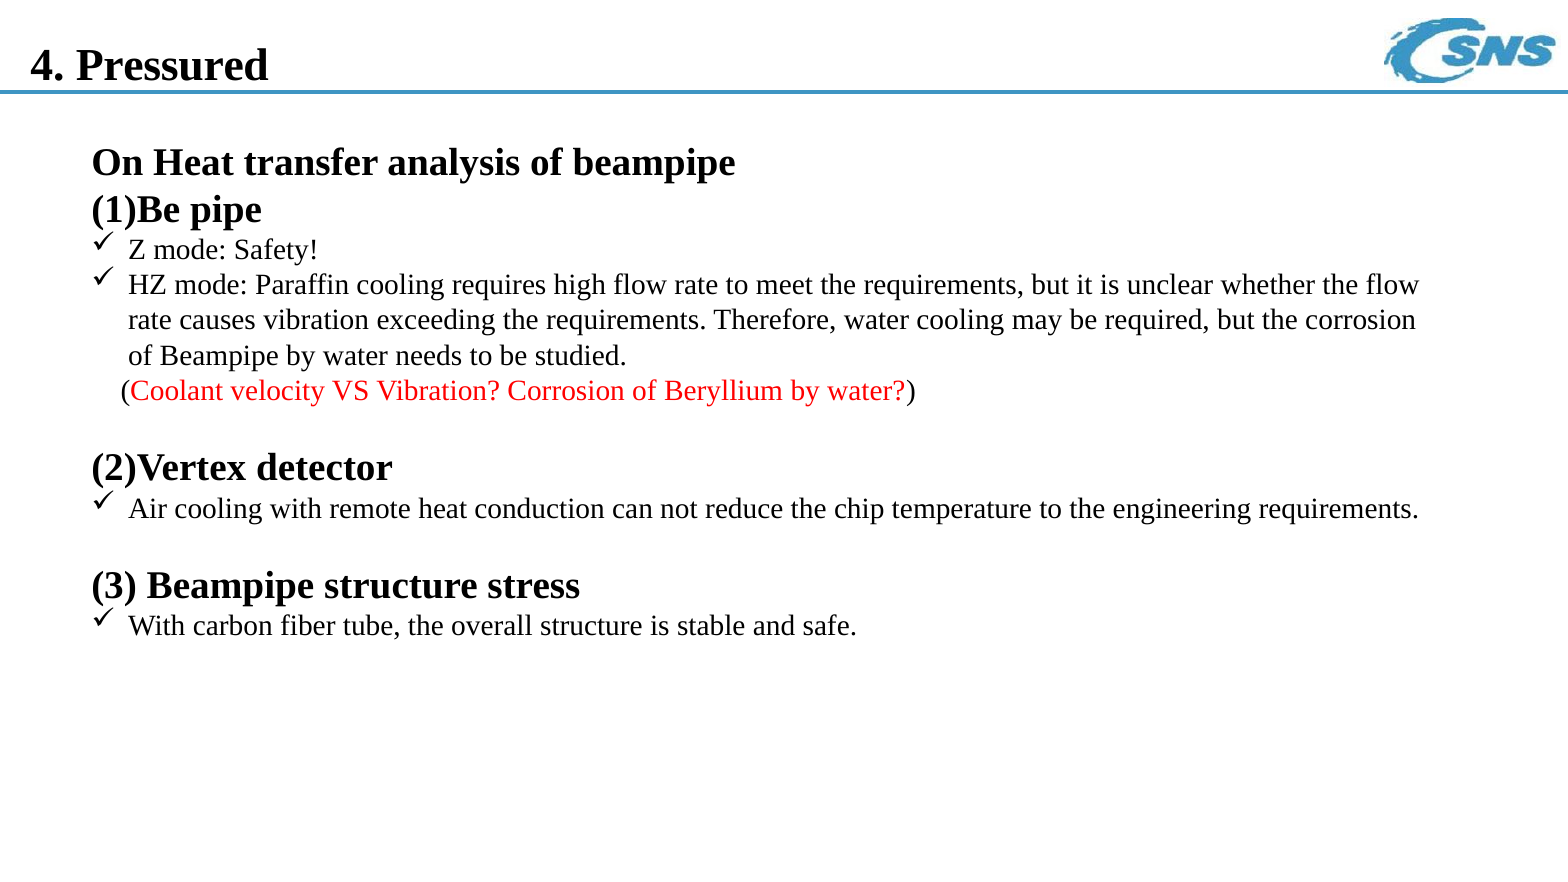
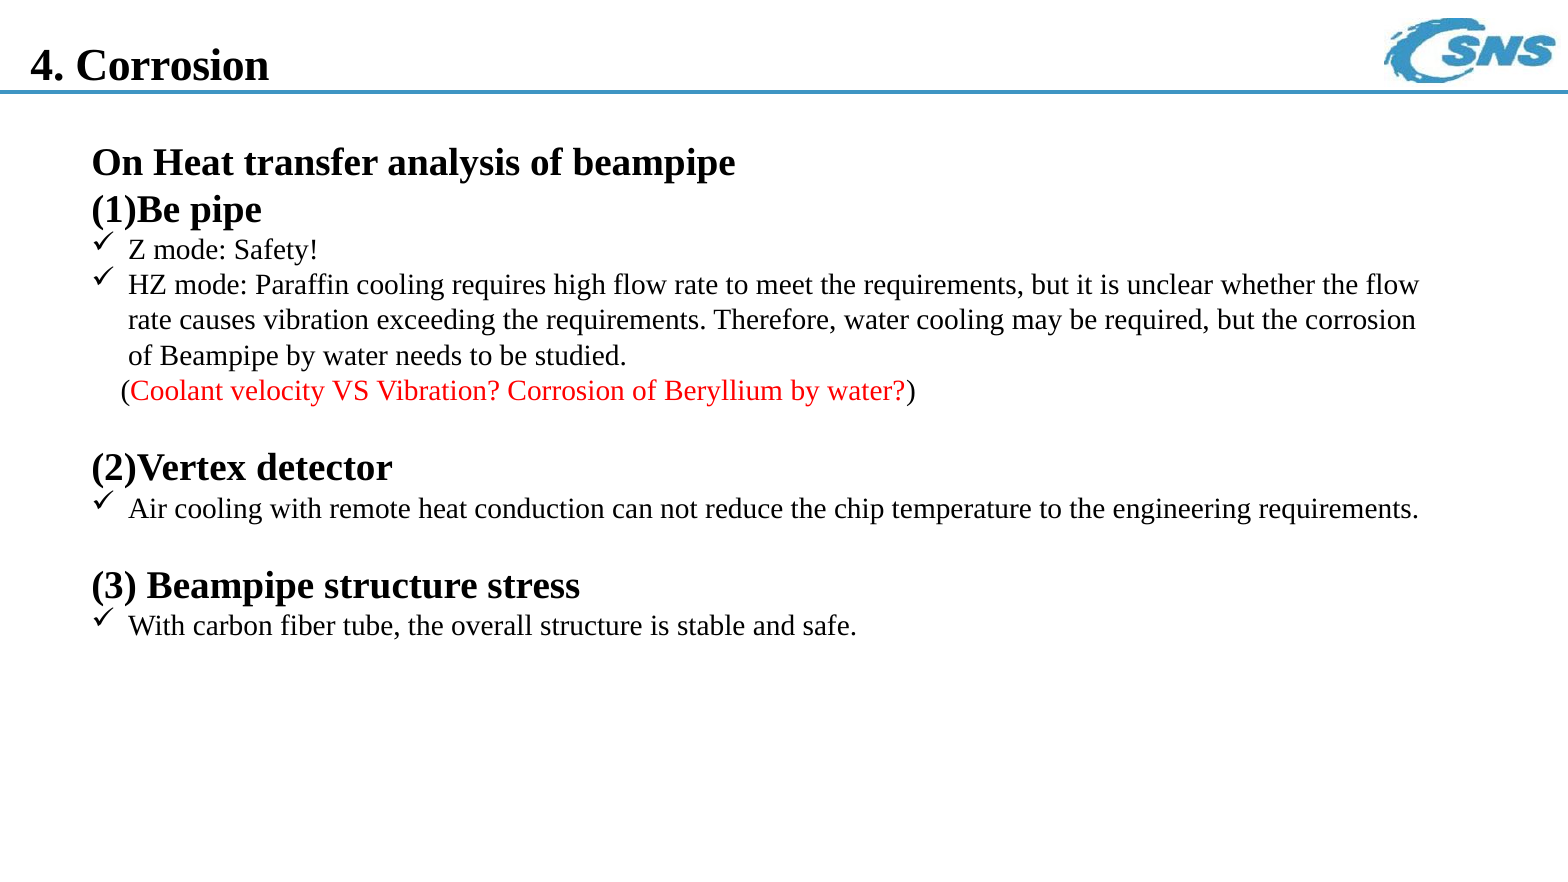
4 Pressured: Pressured -> Corrosion
